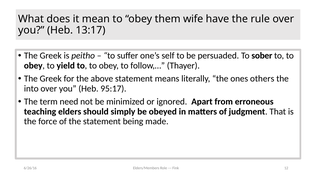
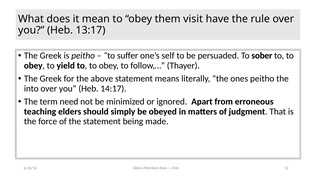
wife: wife -> visit
ones others: others -> peitho
95:17: 95:17 -> 14:17
